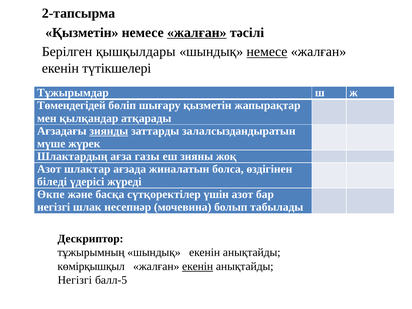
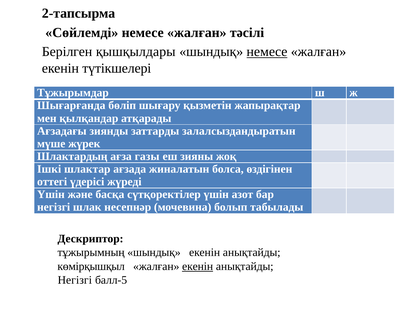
Қызметін at (82, 32): Қызметін -> Сөйлемді
жалған at (197, 32) underline: present -> none
Төмендегідей: Төмендегідей -> Шығарғанда
зиянды underline: present -> none
Азот at (49, 169): Азот -> Ішкі
біледі: біледі -> оттегі
Өкпе at (51, 195): Өкпе -> Үшін
